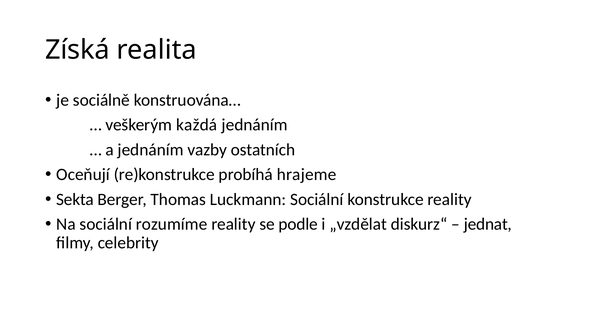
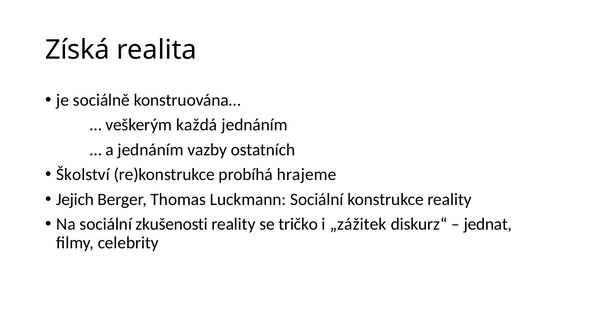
Oceňují: Oceňují -> Školství
Sekta: Sekta -> Jejich
rozumíme: rozumíme -> zkušenosti
podle: podle -> tričko
„vzdělat: „vzdělat -> „zážitek
